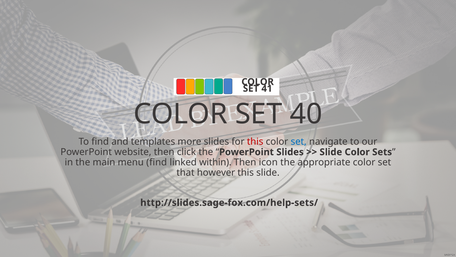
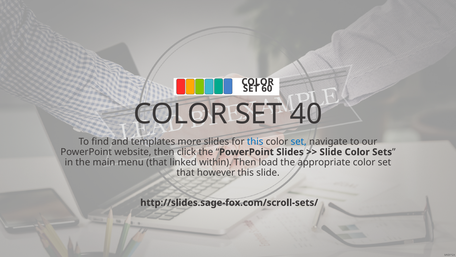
41: 41 -> 60
this at (255, 142) colour: red -> blue
menu find: find -> that
icon: icon -> load
http://slides.sage-fox.com/help-sets/: http://slides.sage-fox.com/help-sets/ -> http://slides.sage-fox.com/scroll-sets/
